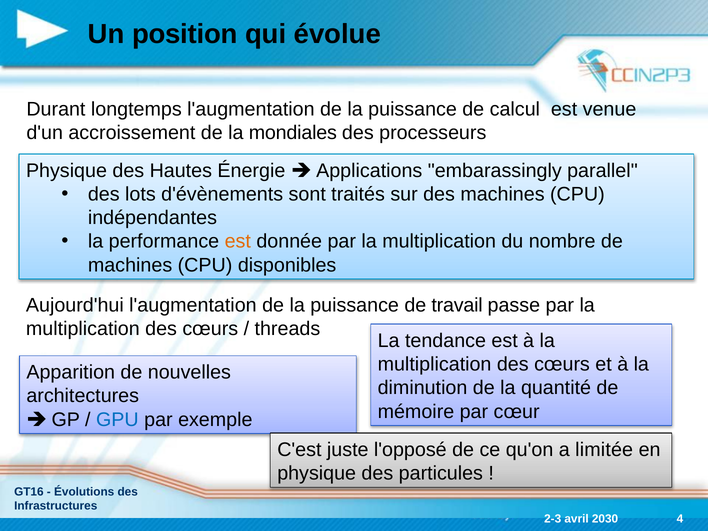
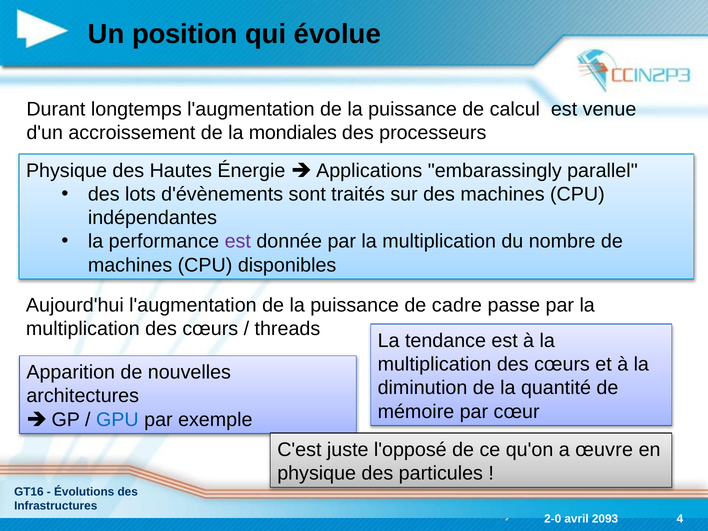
est at (238, 242) colour: orange -> purple
travail: travail -> cadre
limitée: limitée -> œuvre
2-3: 2-3 -> 2-0
2030: 2030 -> 2093
